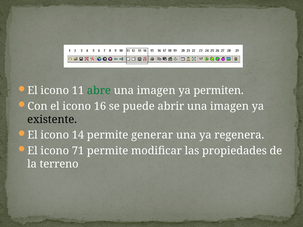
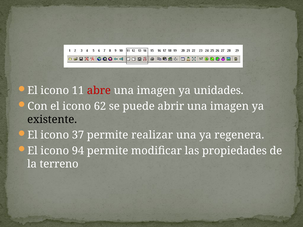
abre colour: green -> red
permiten: permiten -> unidades
16: 16 -> 62
14: 14 -> 37
generar: generar -> realizar
71: 71 -> 94
